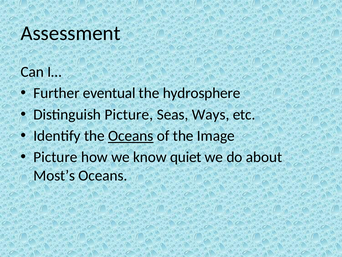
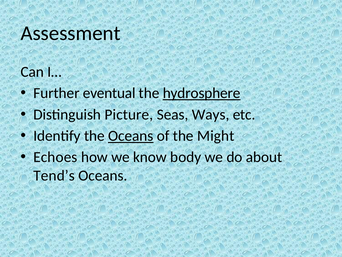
hydrosphere underline: none -> present
Image: Image -> Might
Picture at (55, 157): Picture -> Echoes
quiet: quiet -> body
Most’s: Most’s -> Tend’s
